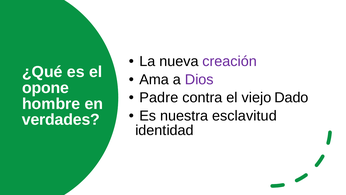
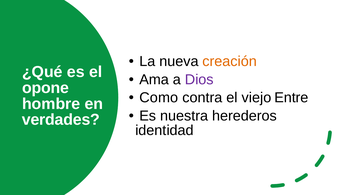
creación colour: purple -> orange
Padre: Padre -> Como
Dado: Dado -> Entre
esclavitud: esclavitud -> herederos
